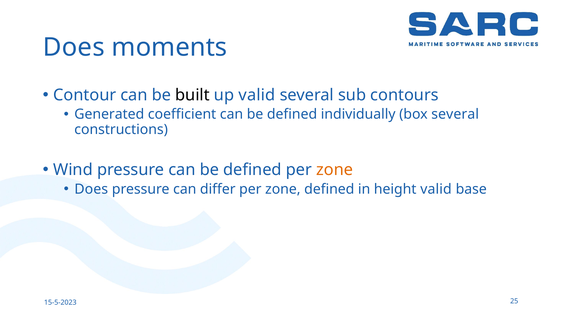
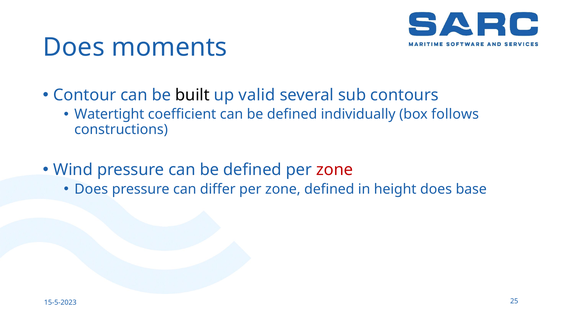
Generated: Generated -> Watertight
box several: several -> follows
zone at (335, 170) colour: orange -> red
height valid: valid -> does
